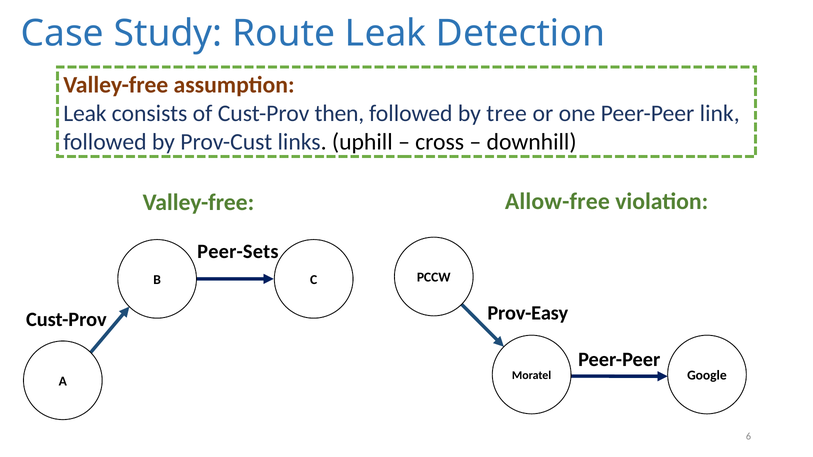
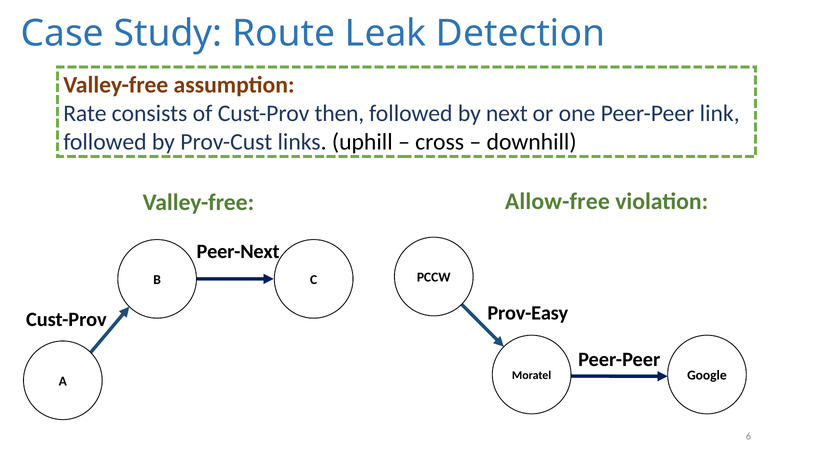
Leak at (85, 113): Leak -> Rate
tree: tree -> next
Peer-Sets: Peer-Sets -> Peer-Next
